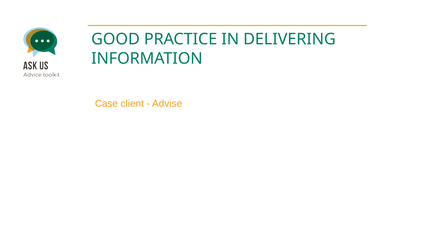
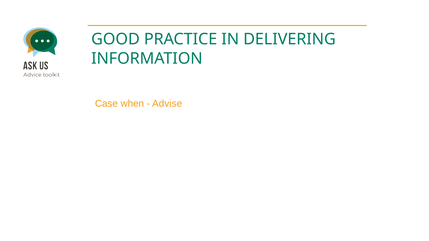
client: client -> when
